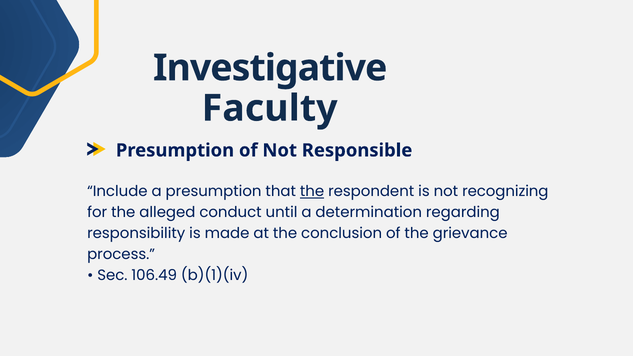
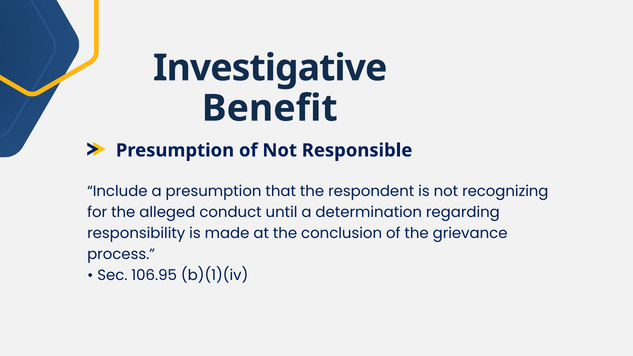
Faculty: Faculty -> Benefit
the at (312, 191) underline: present -> none
106.49: 106.49 -> 106.95
